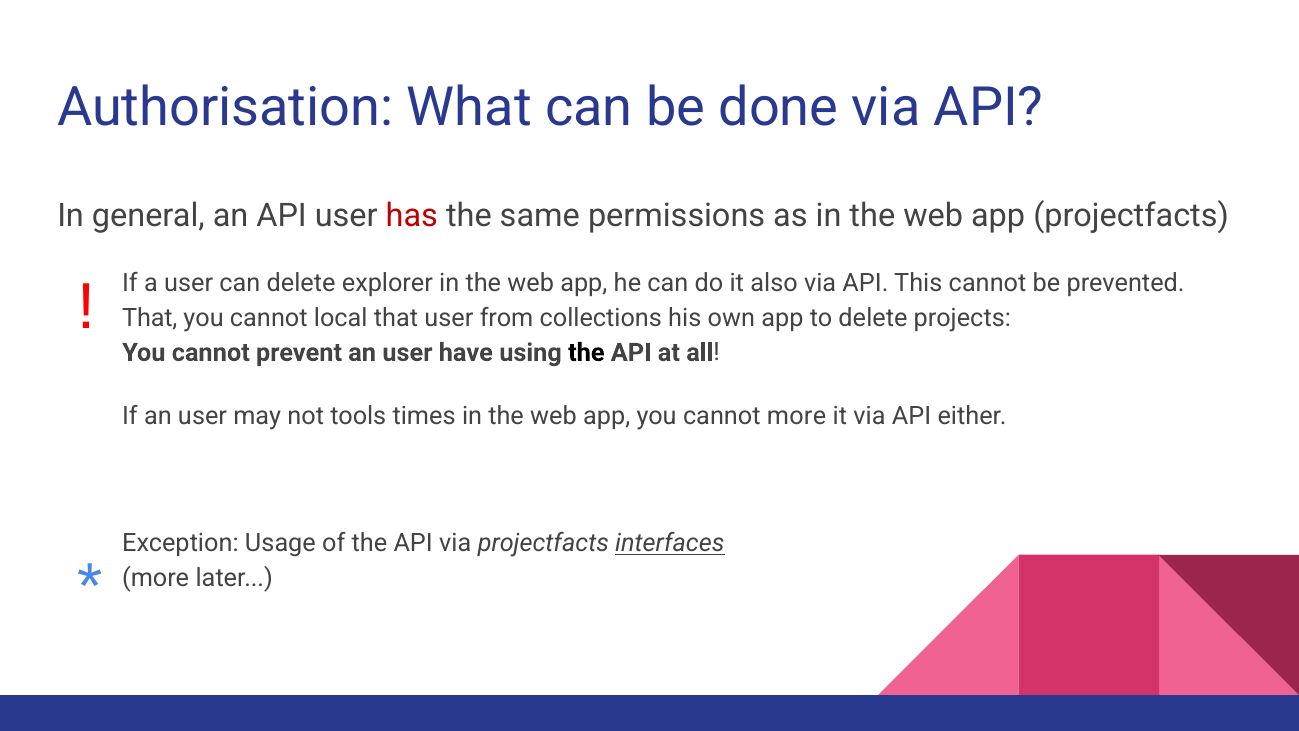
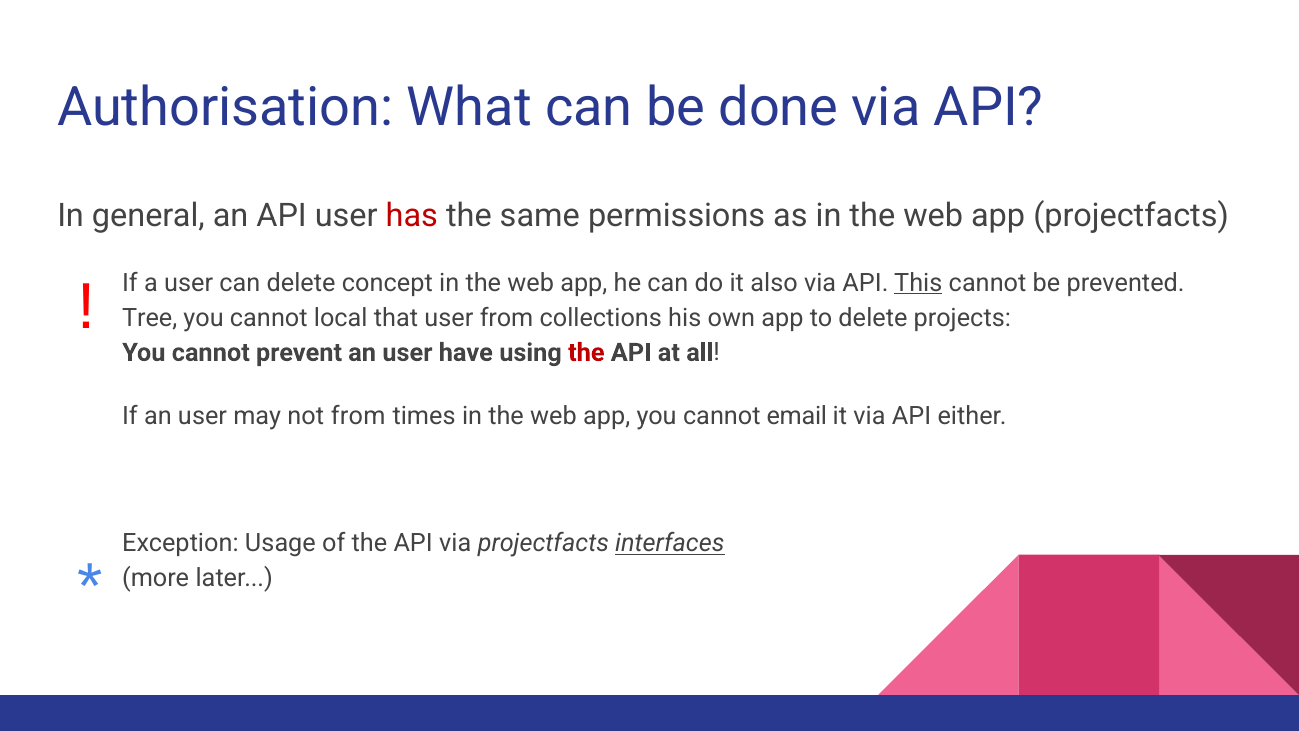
explorer: explorer -> concept
This underline: none -> present
That at (150, 318): That -> Tree
the at (586, 352) colour: black -> red
not tools: tools -> from
cannot more: more -> email
